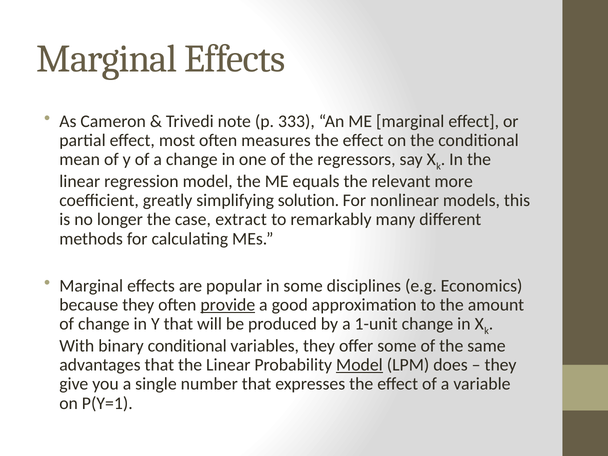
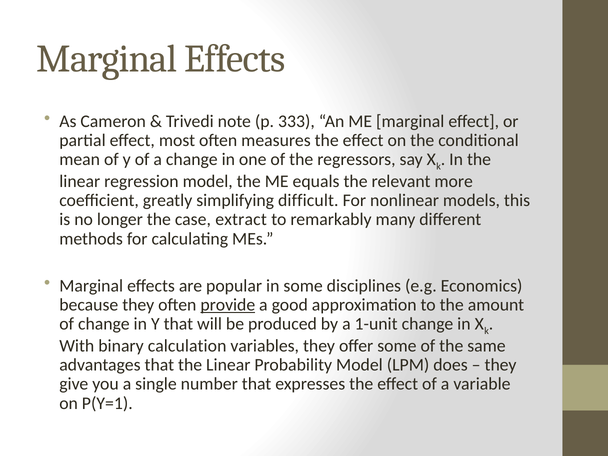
solution: solution -> difficult
binary conditional: conditional -> calculation
Model at (359, 365) underline: present -> none
